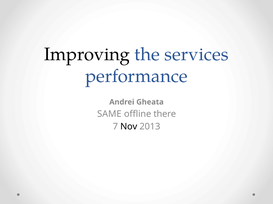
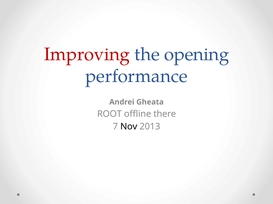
Improving colour: black -> red
services: services -> opening
SAME: SAME -> ROOT
